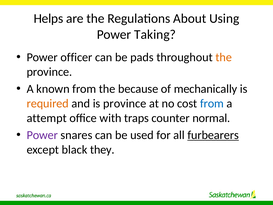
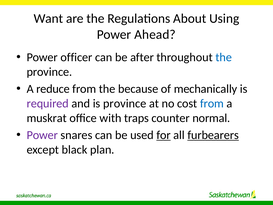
Helps: Helps -> Want
Taking: Taking -> Ahead
pads: pads -> after
the at (224, 57) colour: orange -> blue
known: known -> reduce
required colour: orange -> purple
attempt: attempt -> muskrat
for underline: none -> present
they: they -> plan
